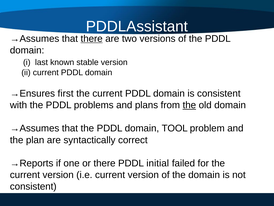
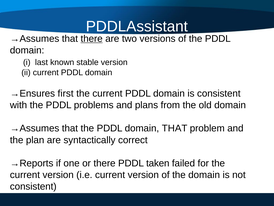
the at (189, 105) underline: present -> none
domain TOOL: TOOL -> THAT
initial: initial -> taken
